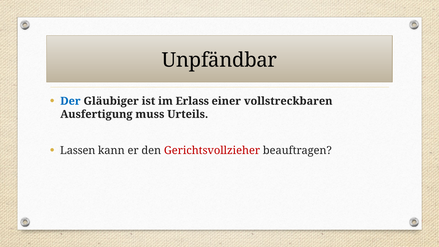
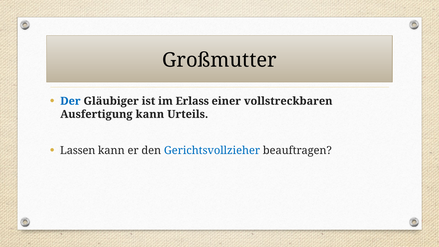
Unpfändbar: Unpfändbar -> Großmutter
Ausfertigung muss: muss -> kann
Gerichtsvollzieher colour: red -> blue
